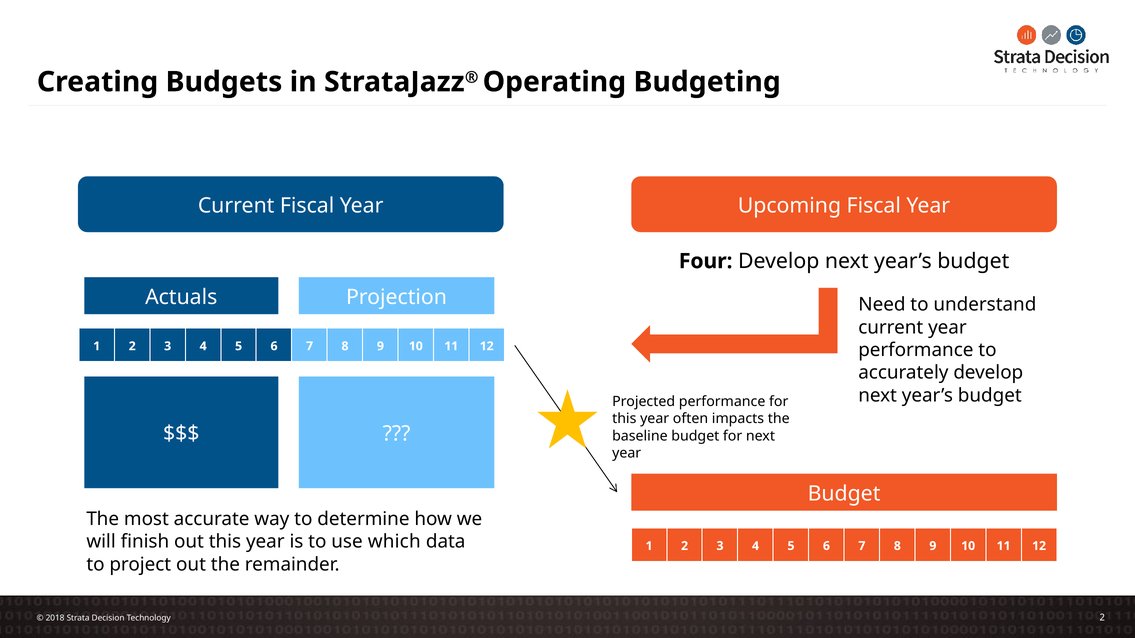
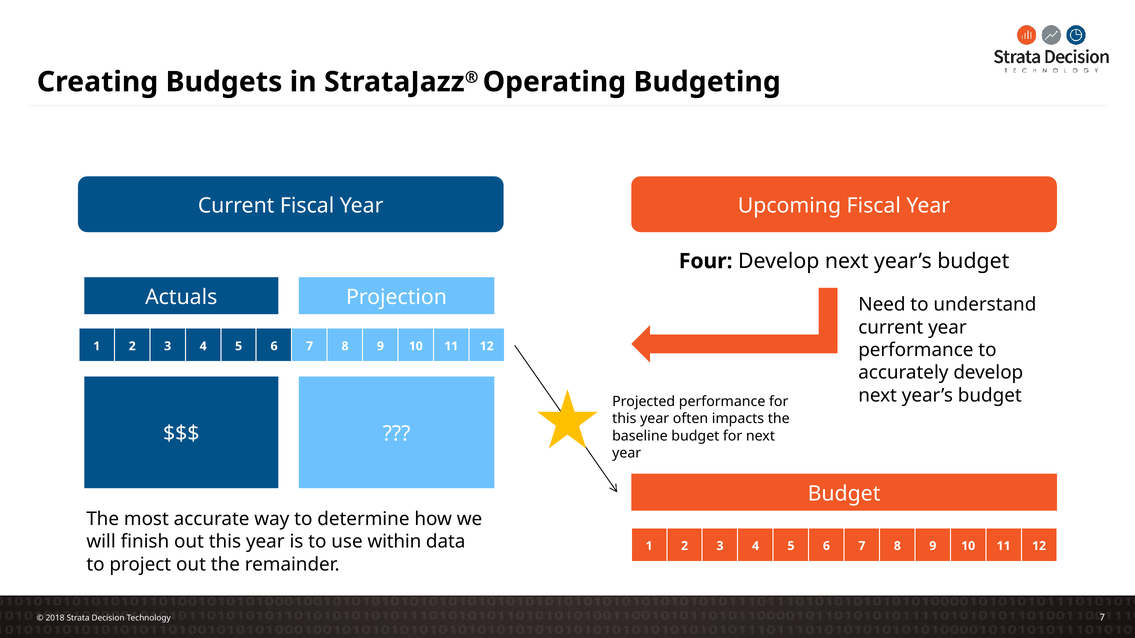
which: which -> within
2 at (1102, 618): 2 -> 7
